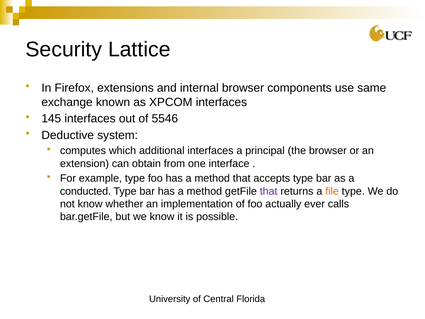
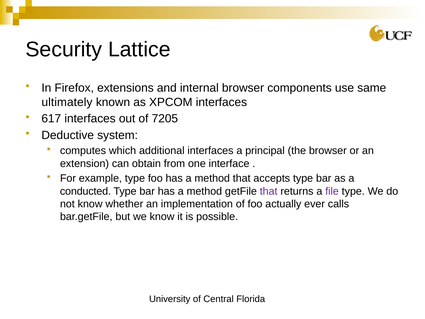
exchange: exchange -> ultimately
145: 145 -> 617
5546: 5546 -> 7205
file colour: orange -> purple
